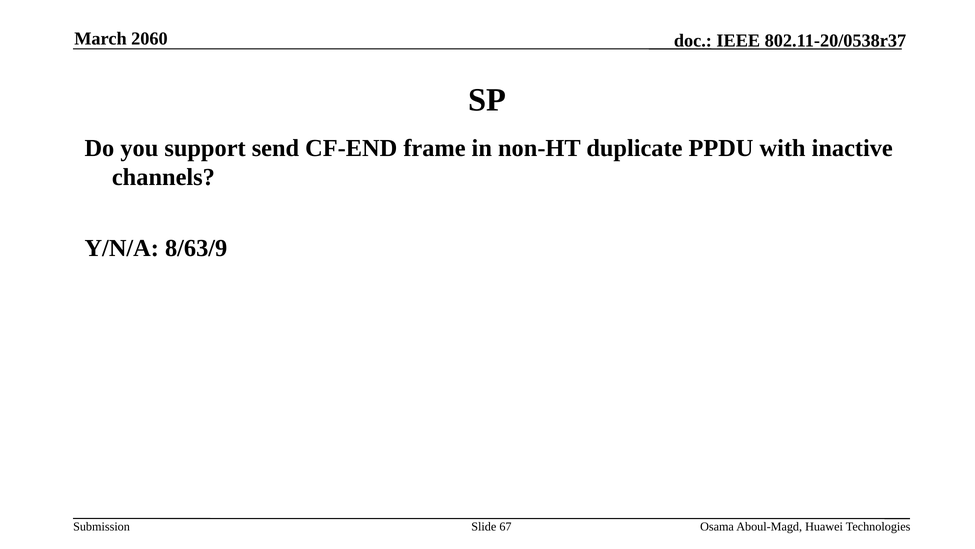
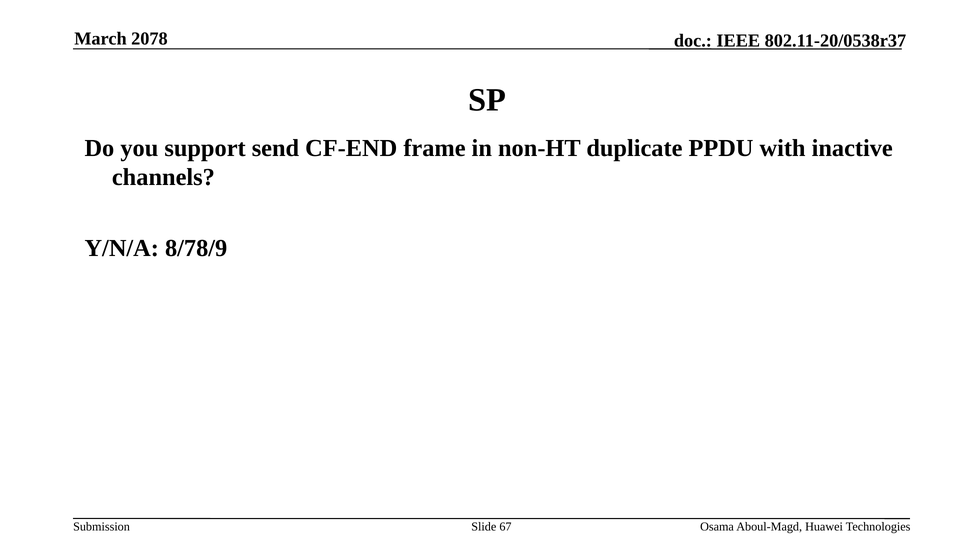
2060: 2060 -> 2078
8/63/9: 8/63/9 -> 8/78/9
